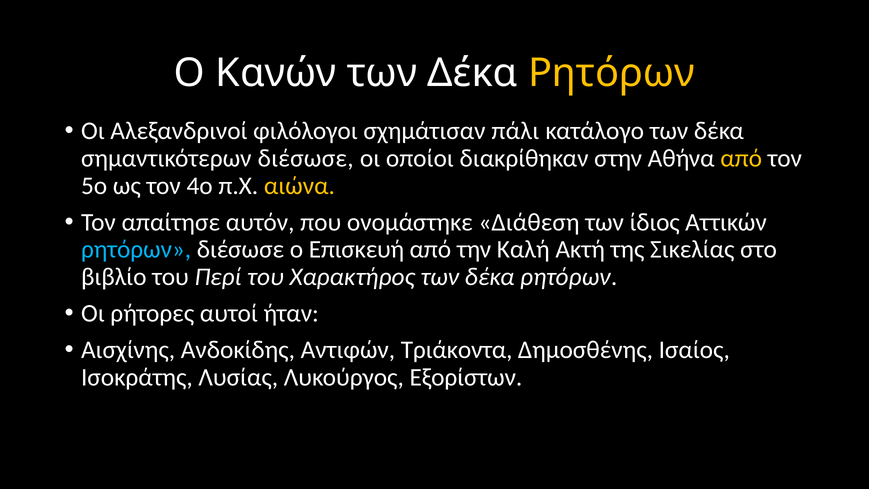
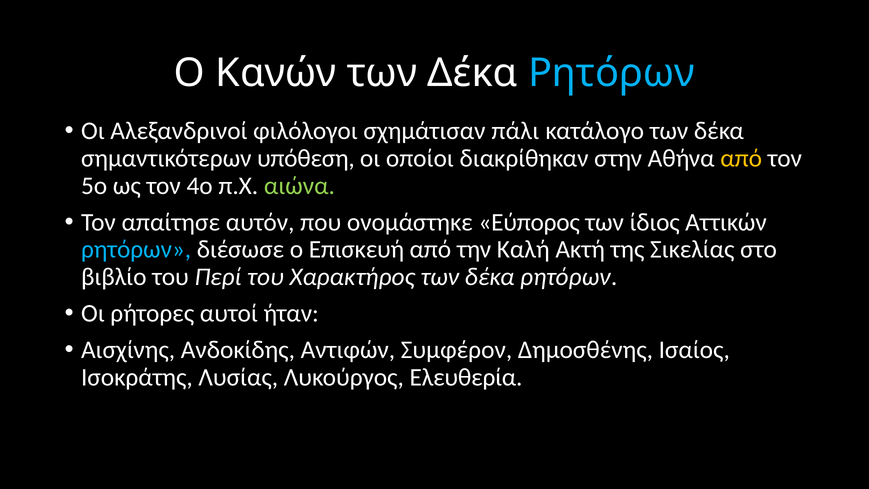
Ρητόρων at (611, 73) colour: yellow -> light blue
σημαντικότερων διέσωσε: διέσωσε -> υπόθεση
αιώνα colour: yellow -> light green
Διάθεση: Διάθεση -> Εύπορος
Τριάκοντα: Τριάκοντα -> Συμφέρον
Εξορίστων: Εξορίστων -> Ελευθερία
